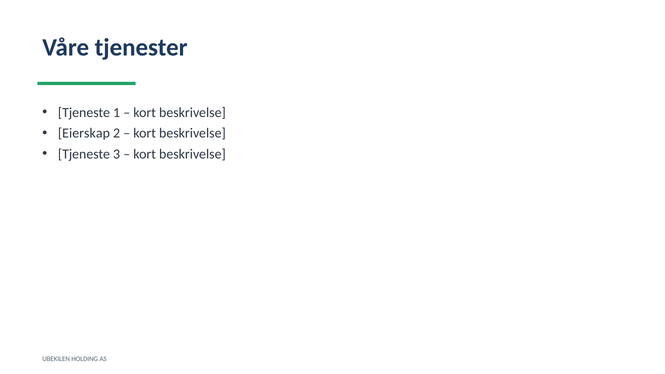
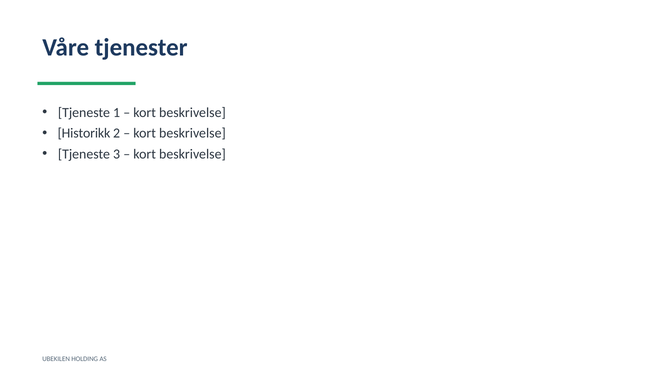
Eierskap: Eierskap -> Historikk
